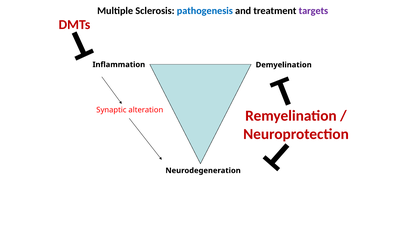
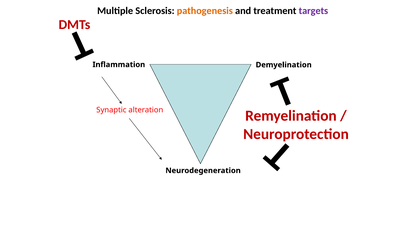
pathogenesis colour: blue -> orange
